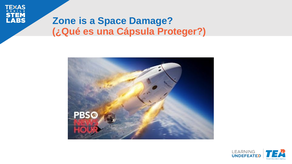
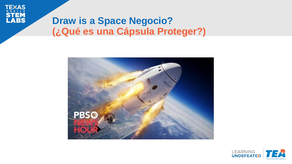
Zone: Zone -> Draw
Damage: Damage -> Negocio
